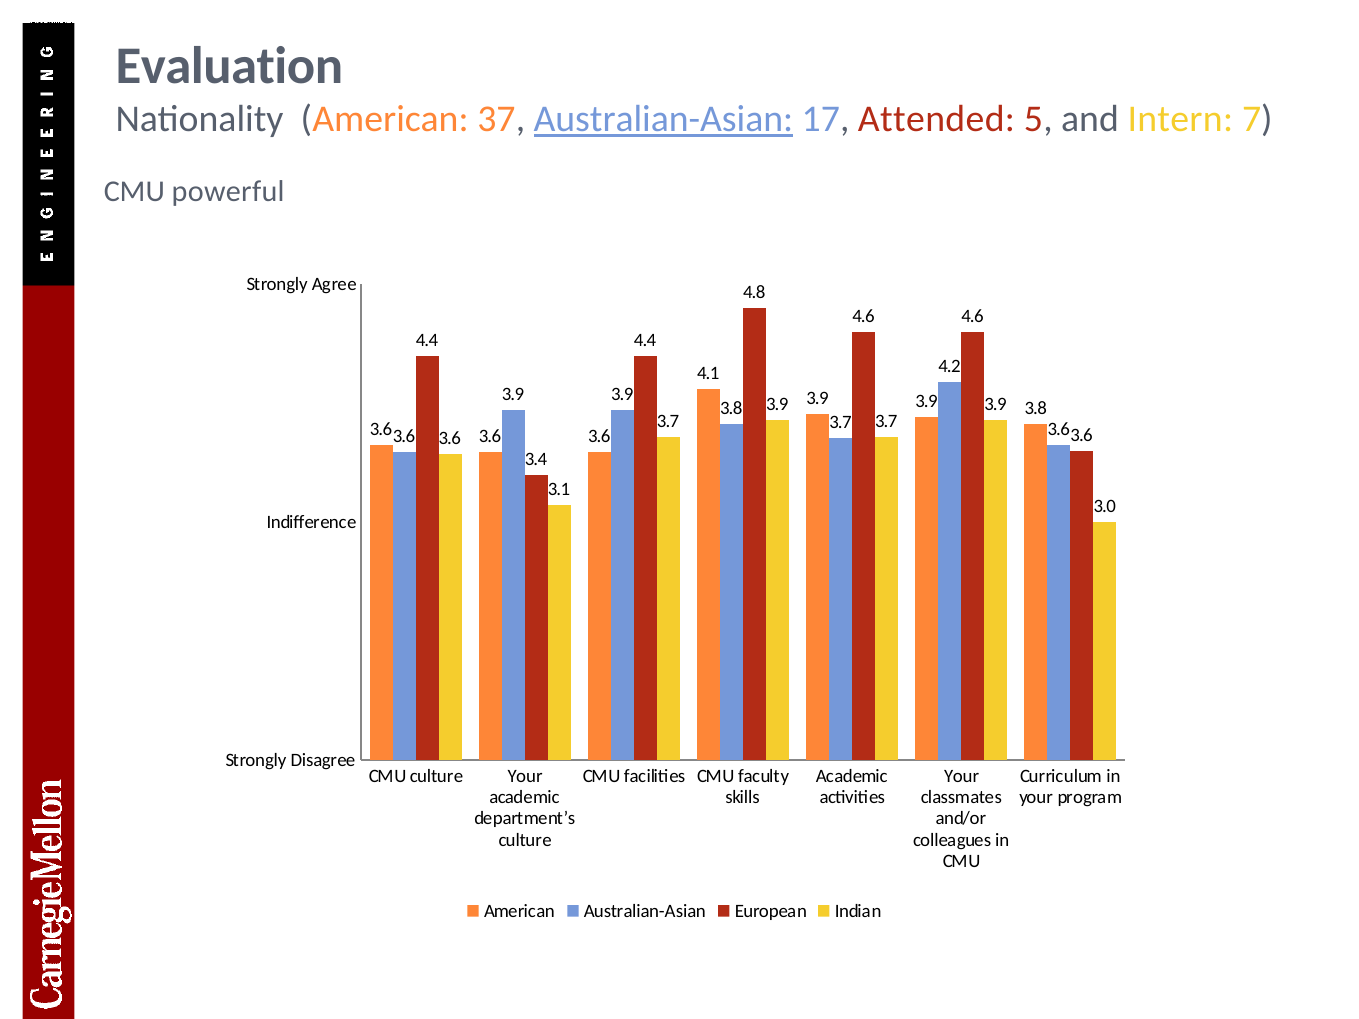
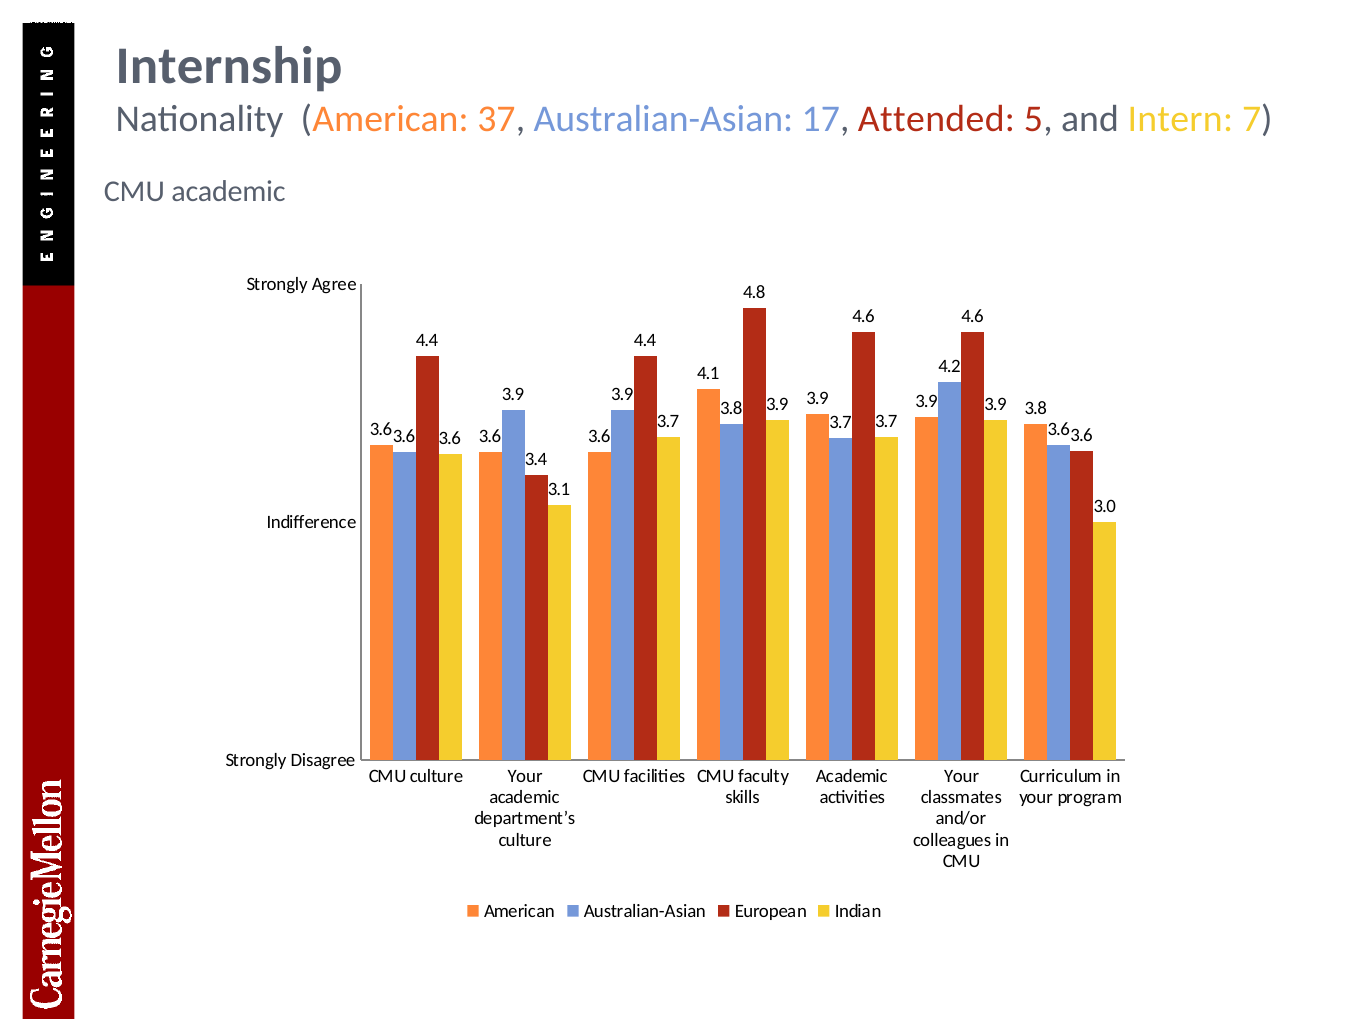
Evaluation: Evaluation -> Internship
Australian-Asian at (663, 119) underline: present -> none
CMU powerful: powerful -> academic
